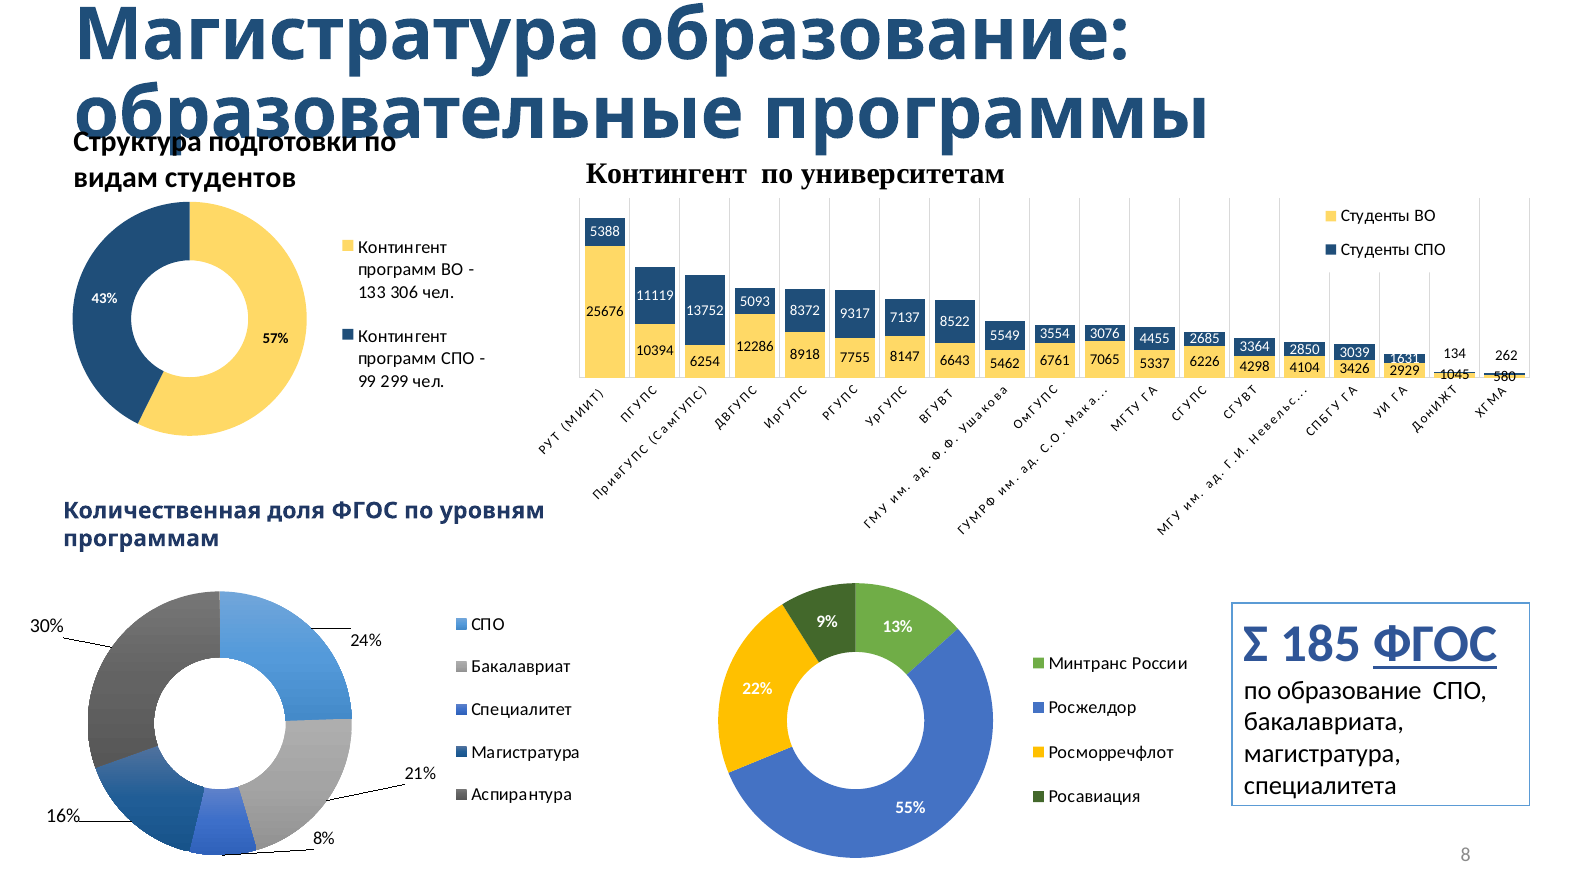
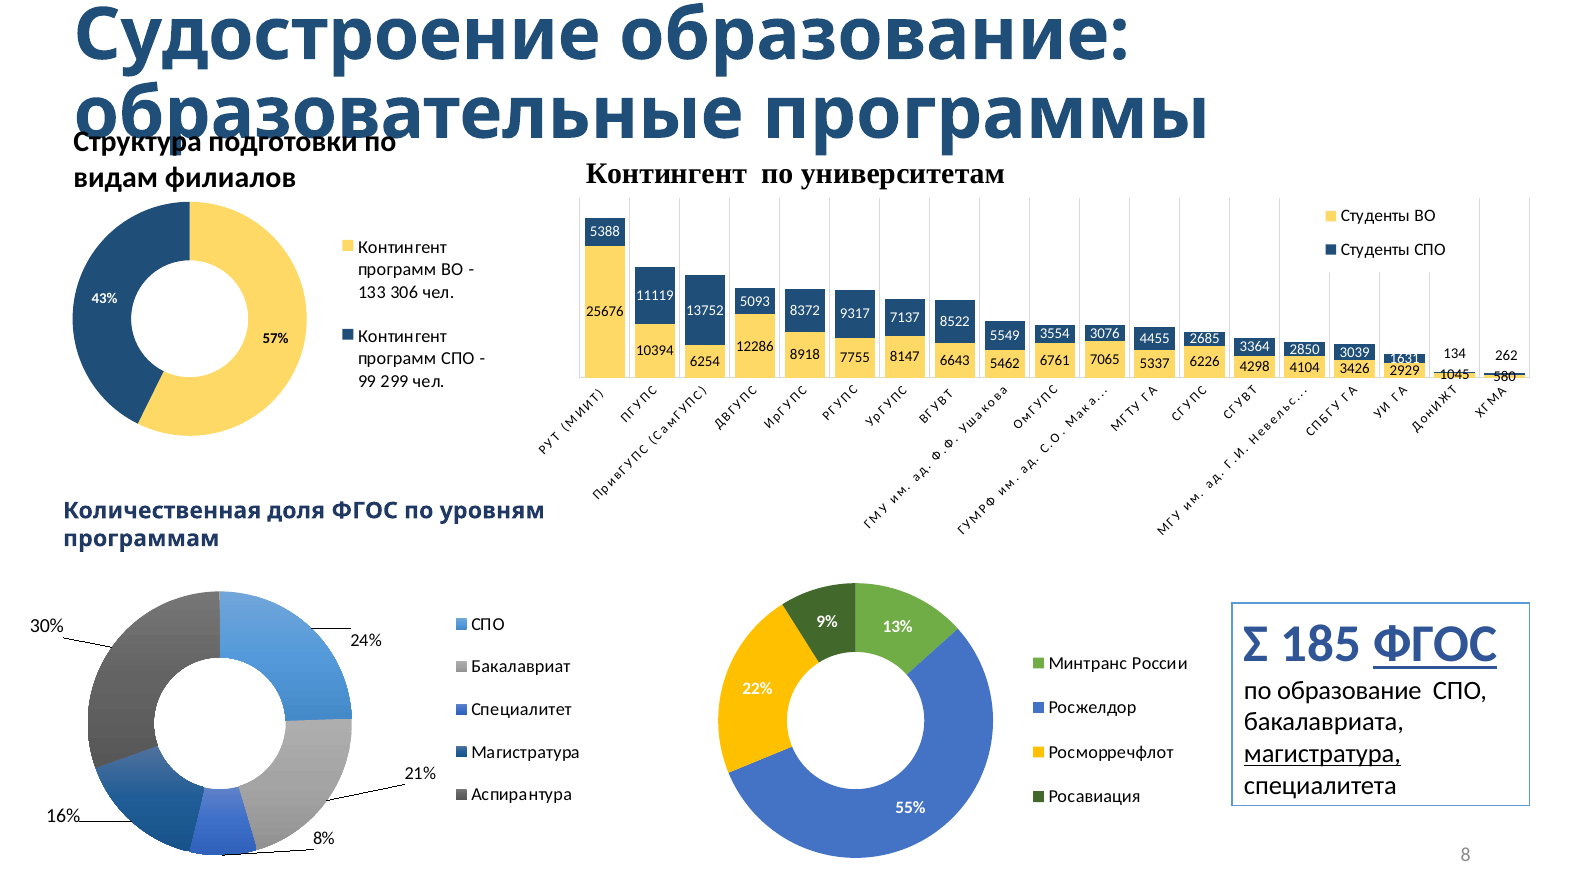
Магистратура at (337, 35): Магистратура -> Судостроение
студентов: студентов -> филиалов
магистратура at (1322, 754) underline: none -> present
